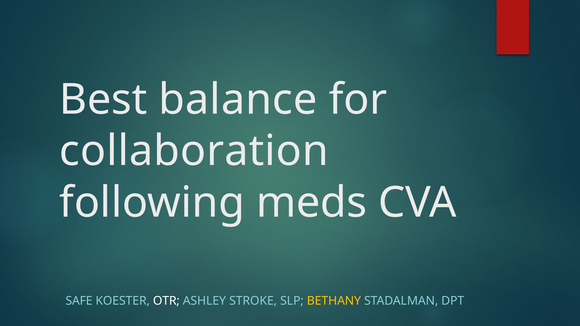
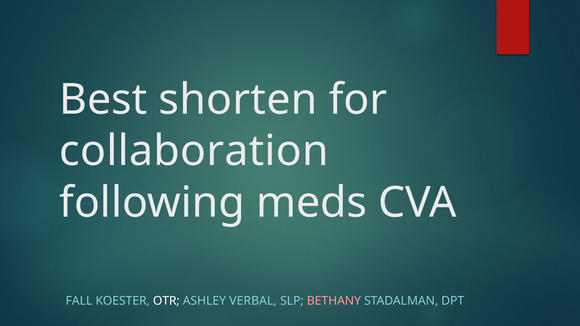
balance: balance -> shorten
SAFE: SAFE -> FALL
STROKE: STROKE -> VERBAL
BETHANY colour: yellow -> pink
